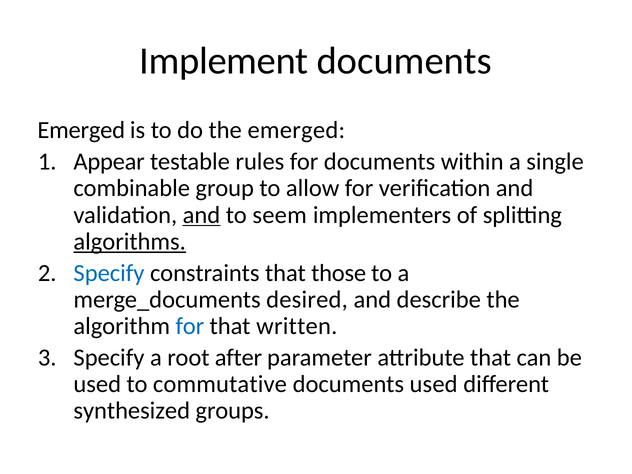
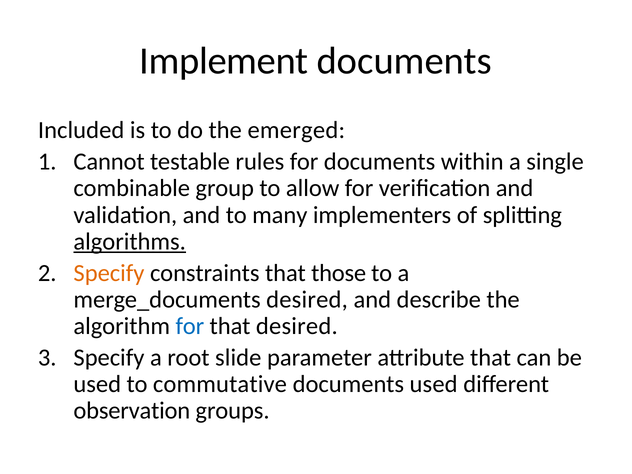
Emerged at (81, 130): Emerged -> Included
Appear: Appear -> Cannot
and at (202, 215) underline: present -> none
seem: seem -> many
Specify at (109, 273) colour: blue -> orange
that written: written -> desired
after: after -> slide
synthesized: synthesized -> observation
